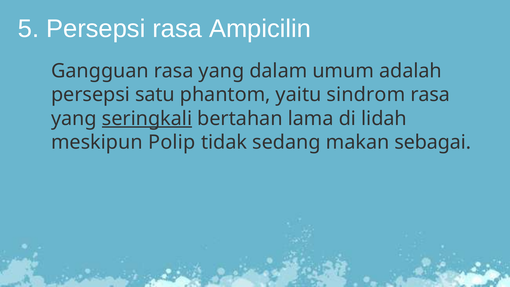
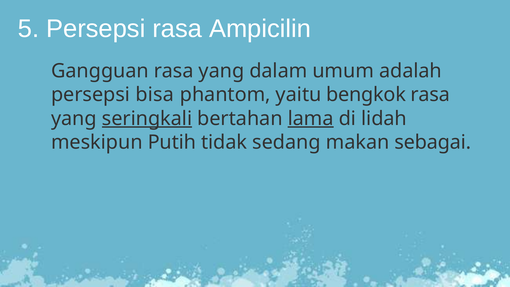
satu: satu -> bisa
sindrom: sindrom -> bengkok
lama underline: none -> present
Polip: Polip -> Putih
